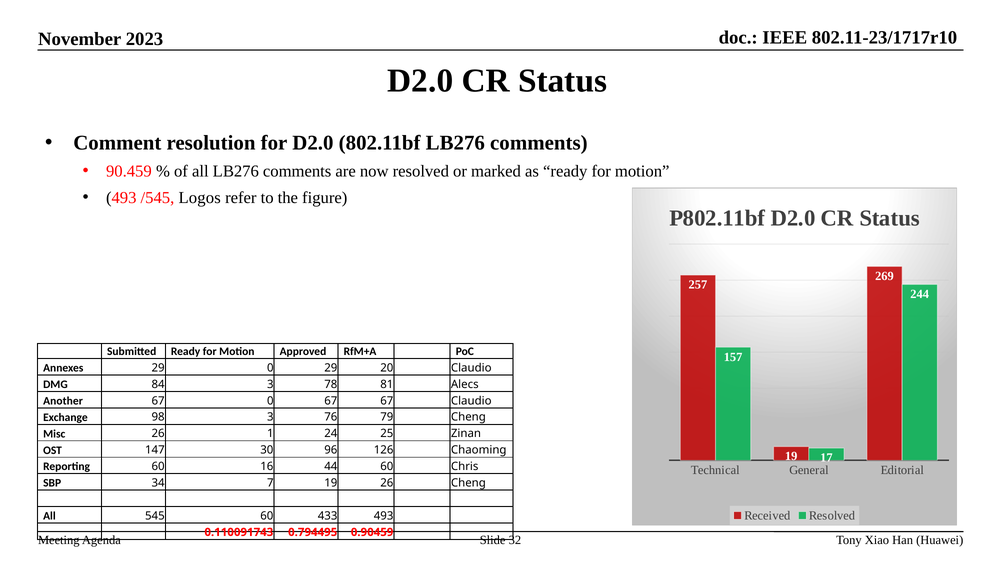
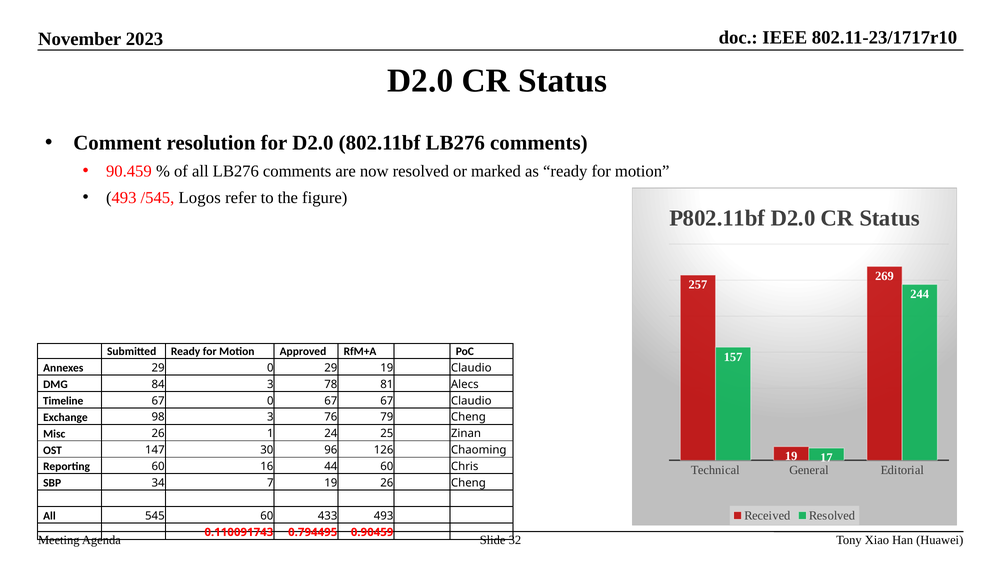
29 20: 20 -> 19
Another: Another -> Timeline
